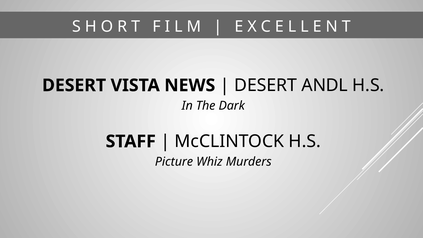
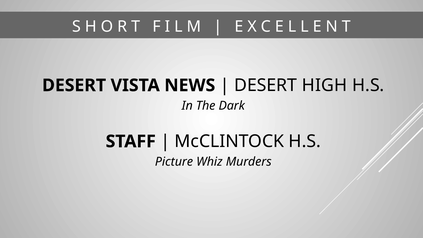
ANDL: ANDL -> HIGH
